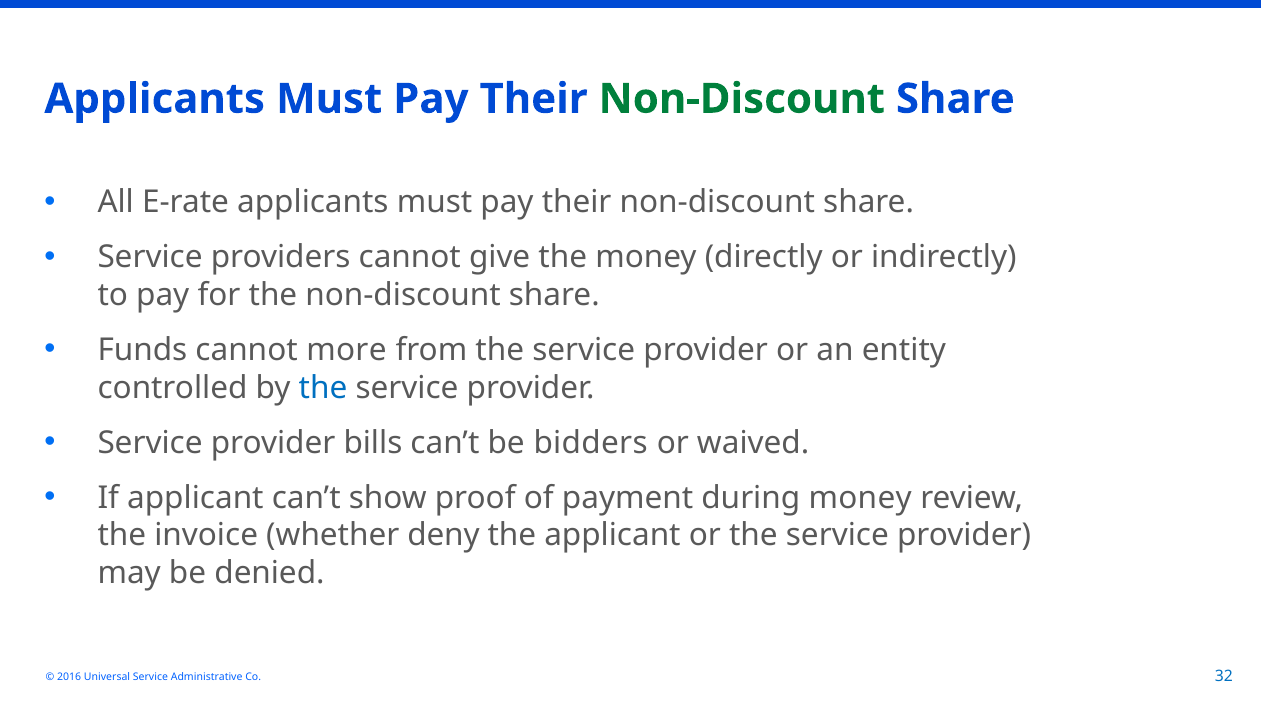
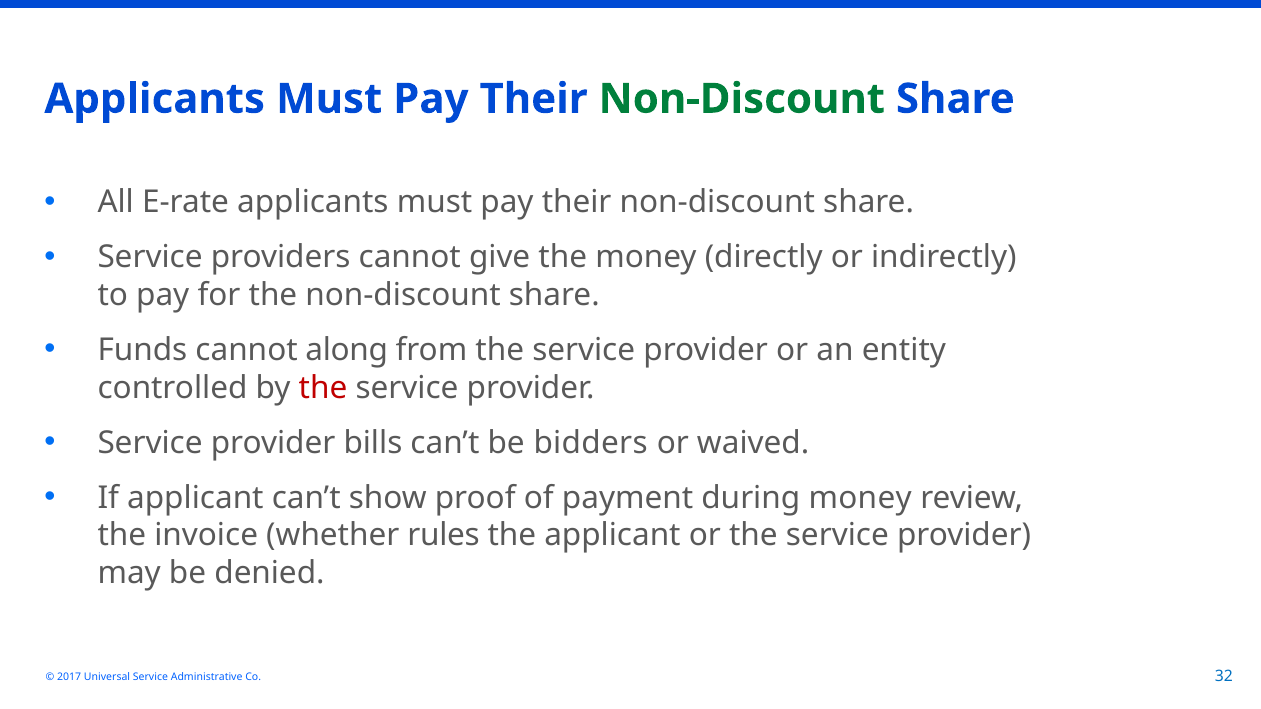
more: more -> along
the at (323, 388) colour: blue -> red
deny: deny -> rules
2016: 2016 -> 2017
